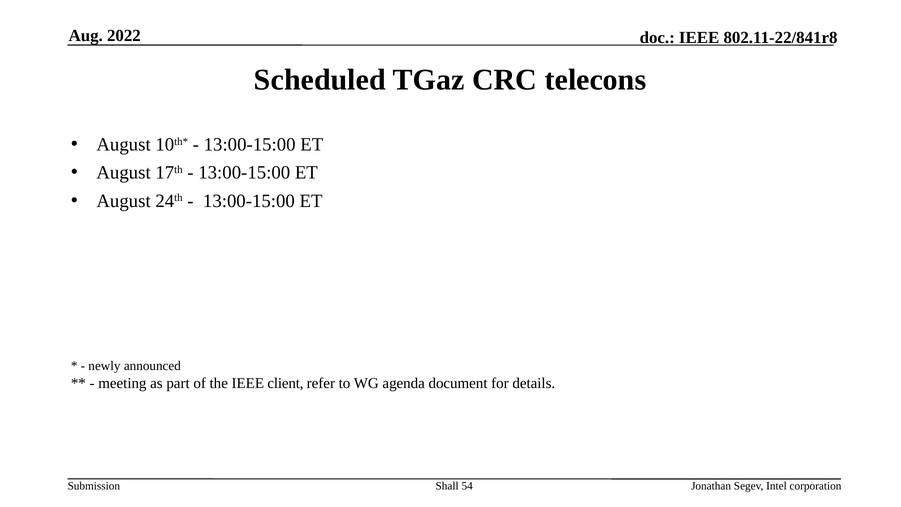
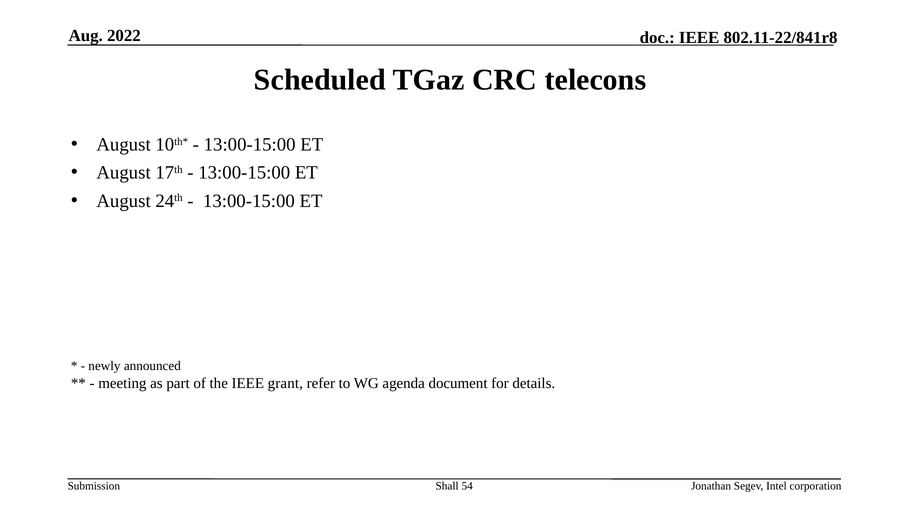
client: client -> grant
